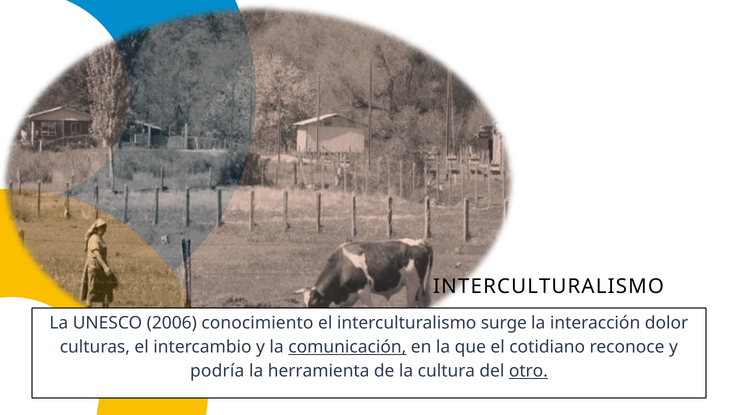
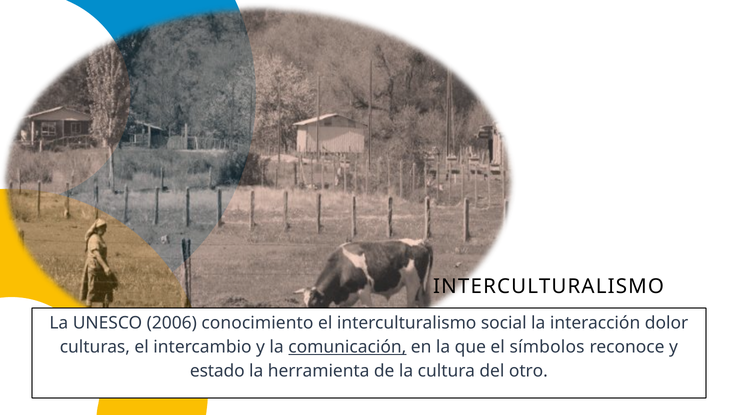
surge: surge -> social
cotidiano: cotidiano -> símbolos
podría: podría -> estado
otro underline: present -> none
